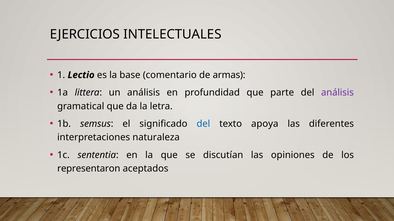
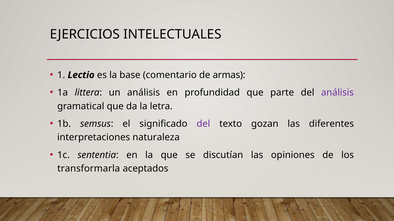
del at (203, 124) colour: blue -> purple
apoya: apoya -> gozan
representaron: representaron -> transformarla
